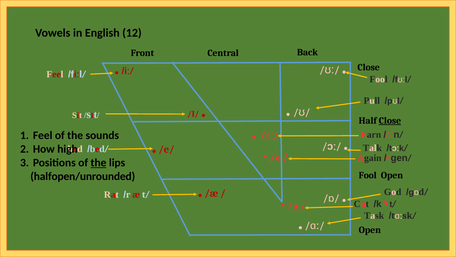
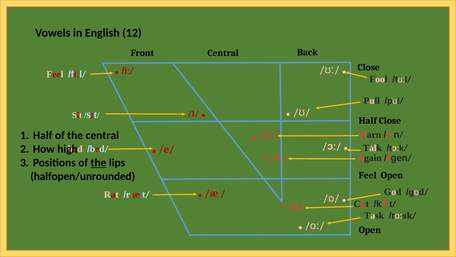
Close at (390, 120) underline: present -> none
Feel at (43, 135): Feel -> Half
the sounds: sounds -> central
Fool at (368, 175): Fool -> Feel
